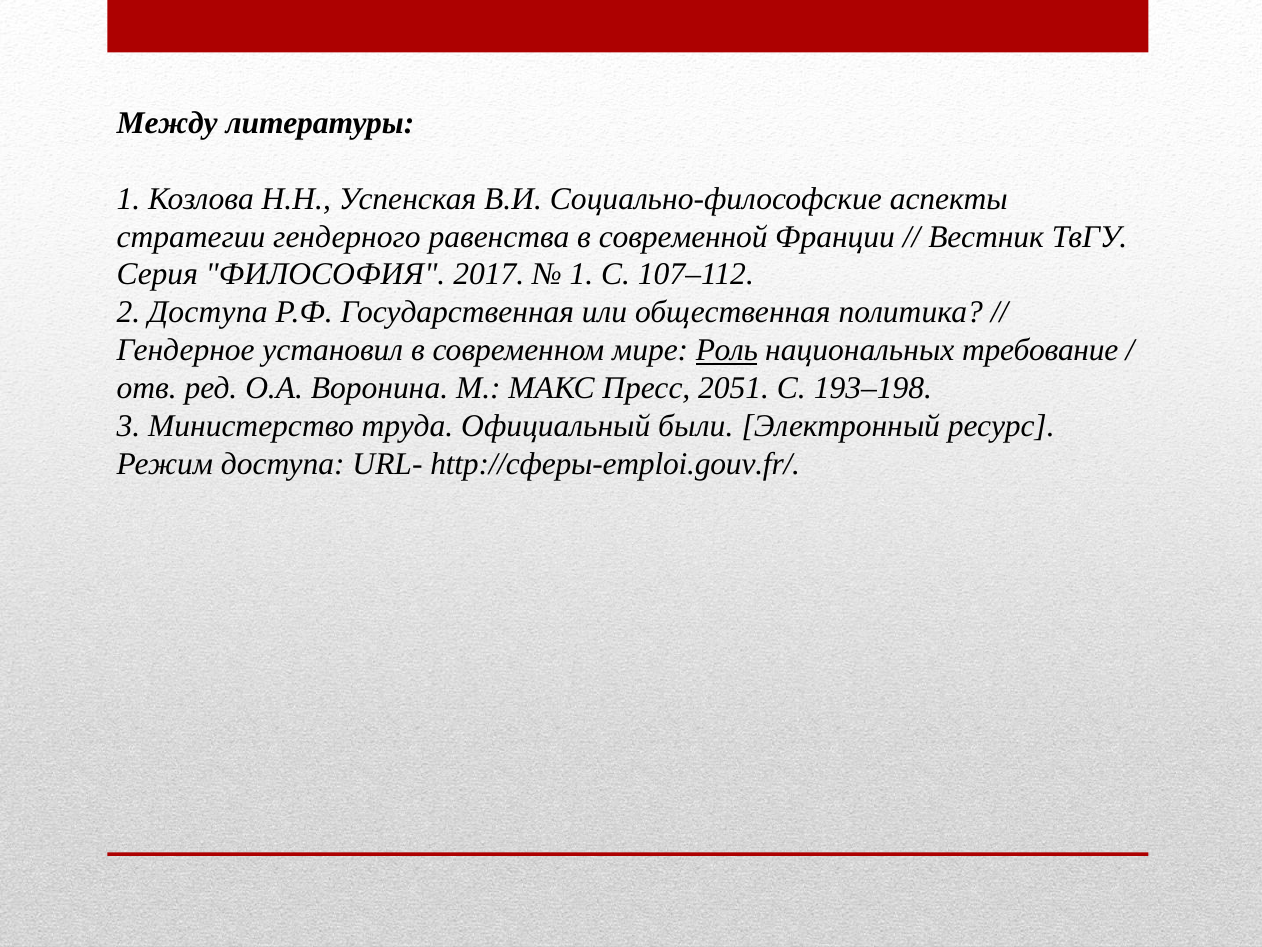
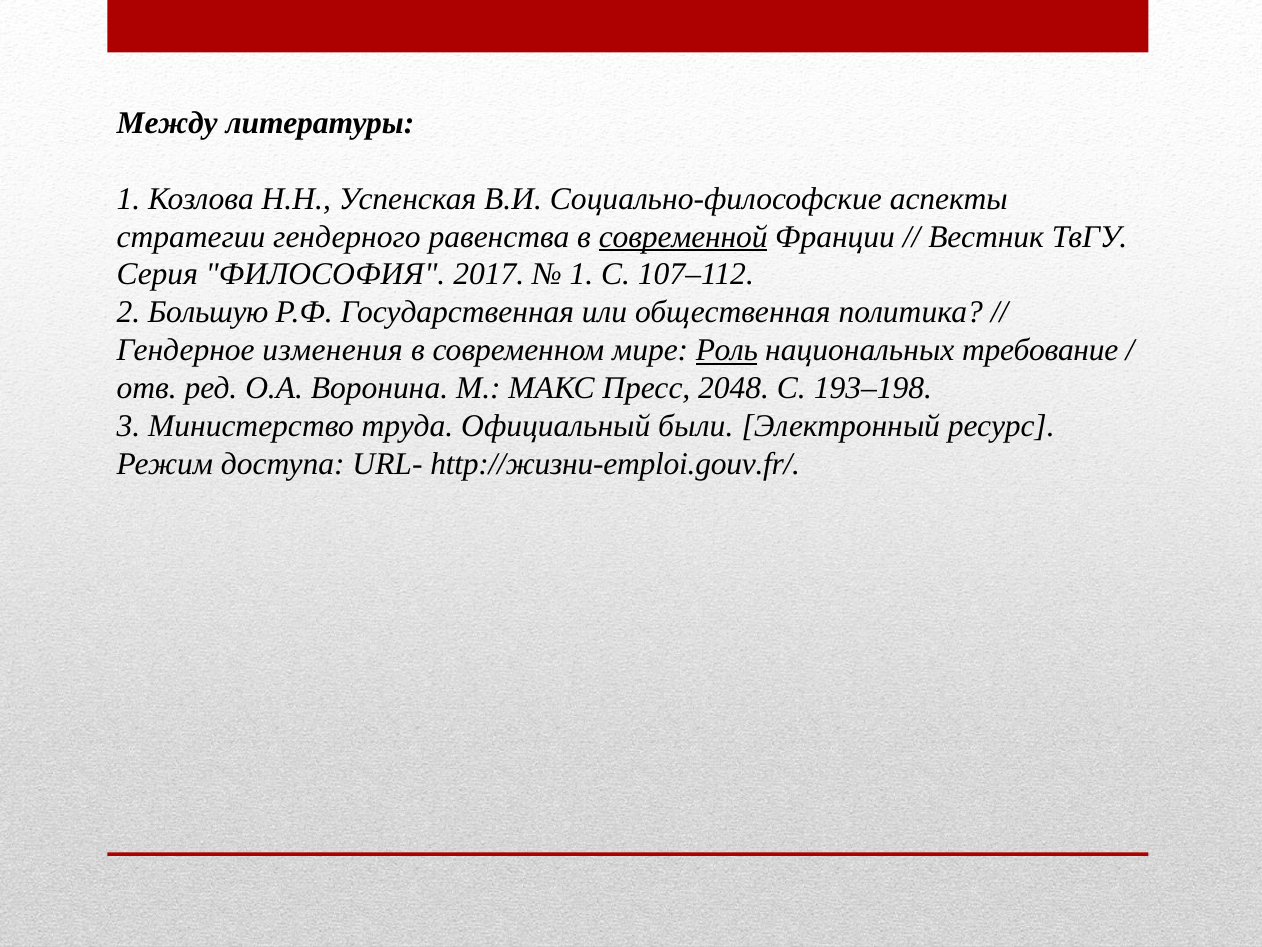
современной underline: none -> present
2 Доступа: Доступа -> Большую
установил: установил -> изменения
2051: 2051 -> 2048
http://сферы-emploi.gouv.fr/: http://сферы-emploi.gouv.fr/ -> http://жизни-emploi.gouv.fr/
